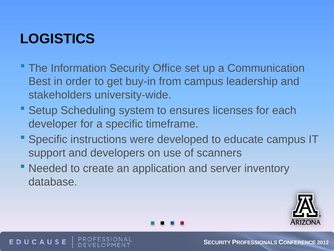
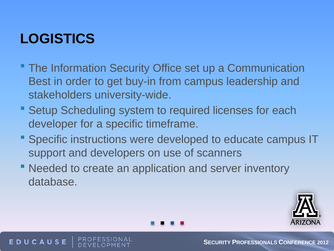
ensures: ensures -> required
